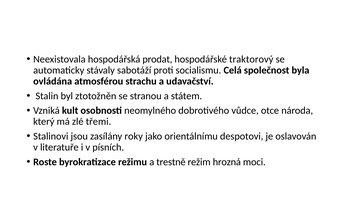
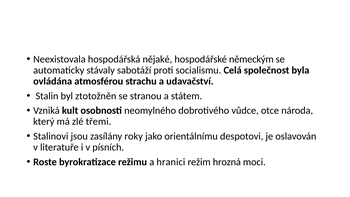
prodat: prodat -> nějaké
traktorový: traktorový -> německým
trestně: trestně -> hranici
